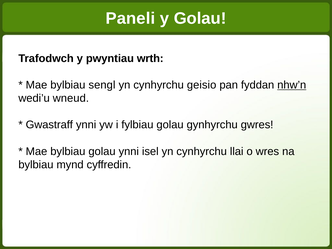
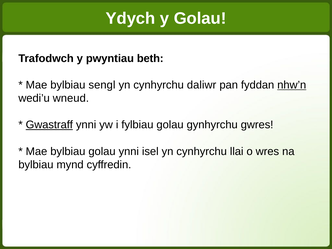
Paneli: Paneli -> Ydych
wrth: wrth -> beth
geisio: geisio -> daliwr
Gwastraff underline: none -> present
